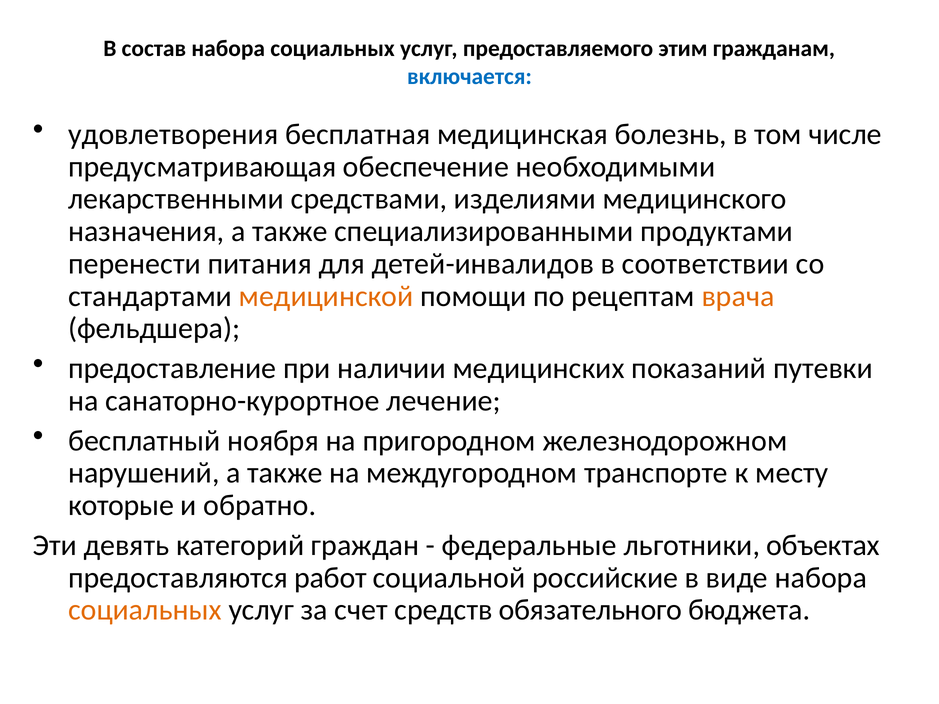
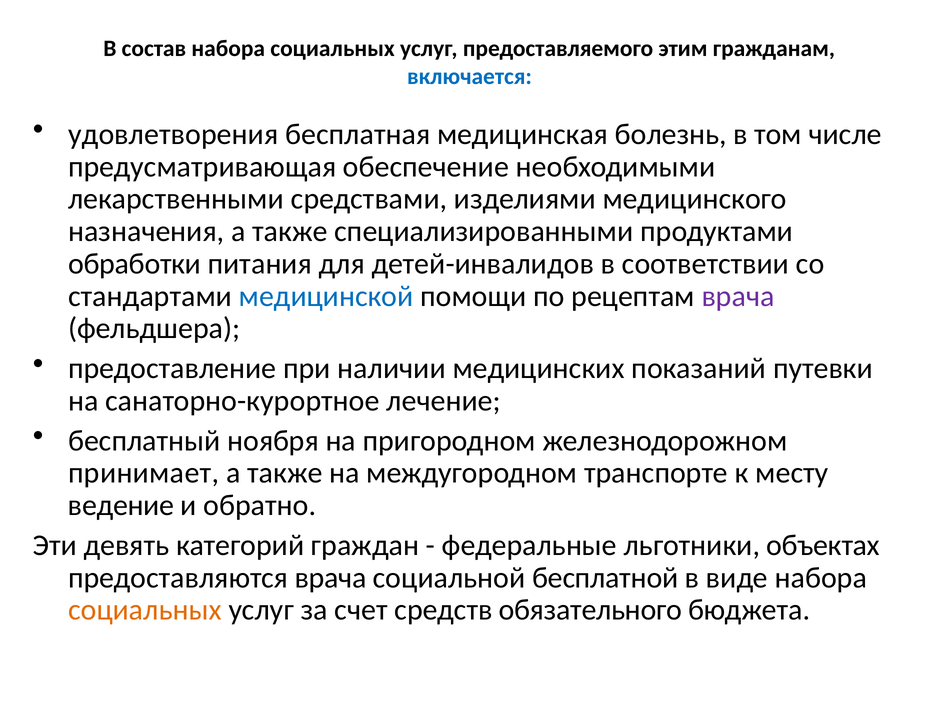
перенести: перенести -> обработки
медицинской colour: orange -> blue
врача at (738, 296) colour: orange -> purple
нарушений: нарушений -> принимает
которые: которые -> ведение
предоставляются работ: работ -> врача
российские: российские -> бесплатной
